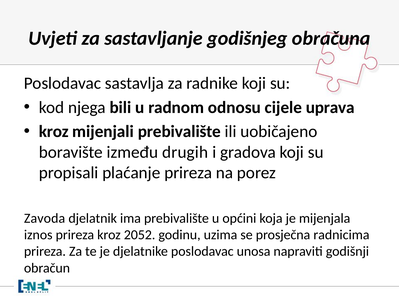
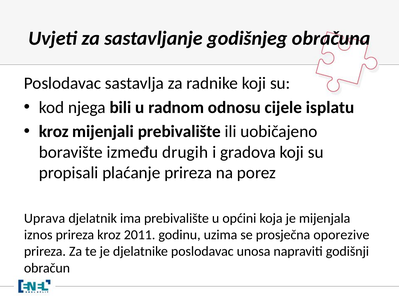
uprava: uprava -> isplatu
Zavoda: Zavoda -> Uprava
2052: 2052 -> 2011
radnicima: radnicima -> oporezive
